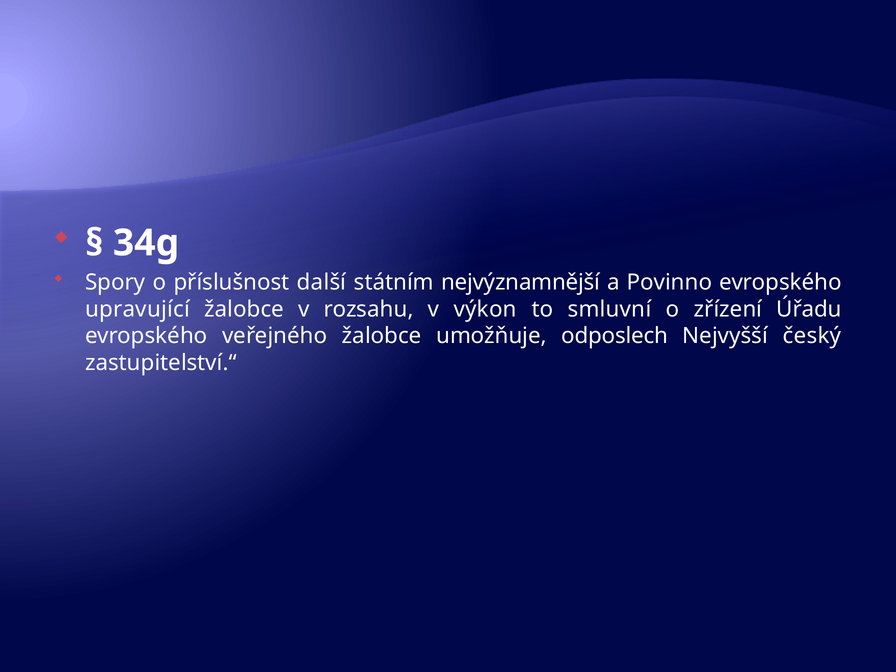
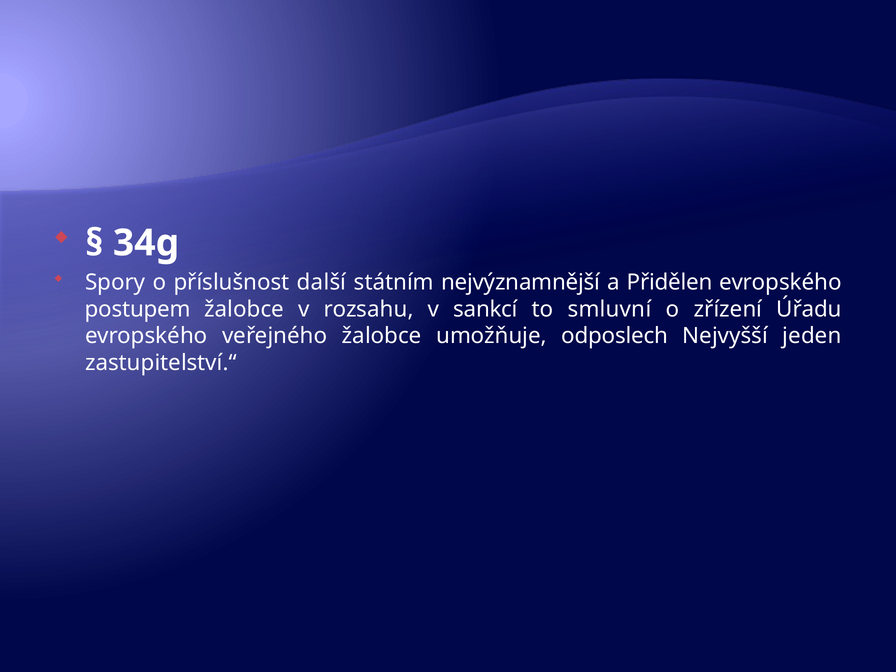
Povinno: Povinno -> Přidělen
upravující: upravující -> postupem
výkon: výkon -> sankcí
český: český -> jeden
